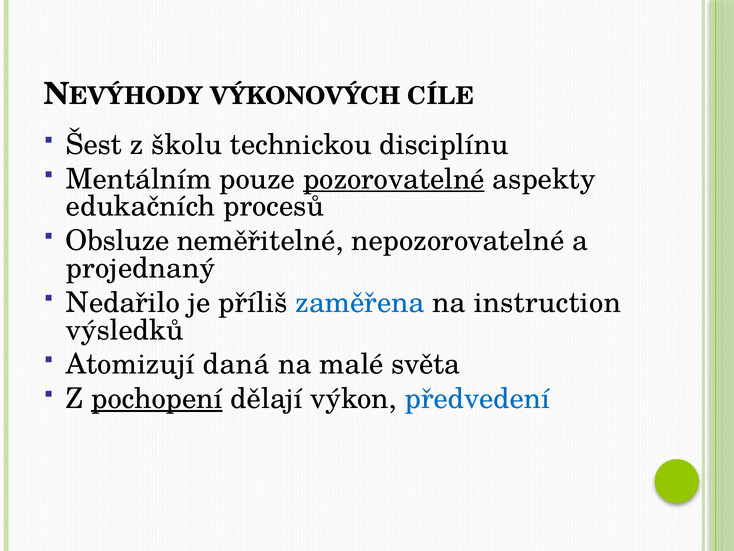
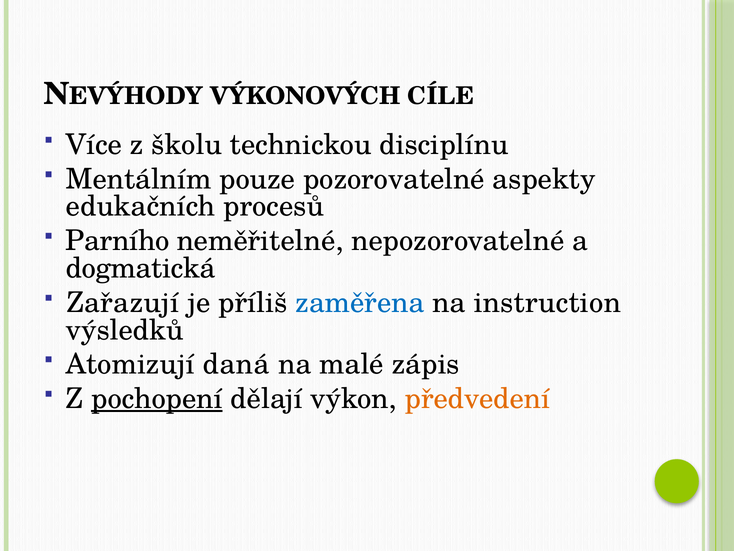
Šest: Šest -> Více
pozorovatelné underline: present -> none
Obsluze: Obsluze -> Parního
projednaný: projednaný -> dogmatická
Nedařilo: Nedařilo -> Zařazují
světa: světa -> zápis
předvedení colour: blue -> orange
